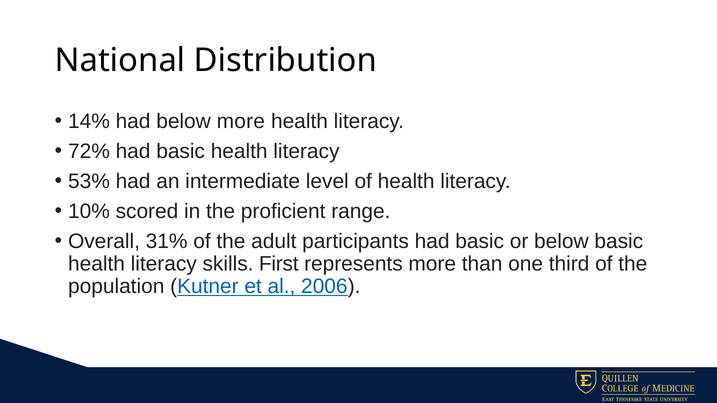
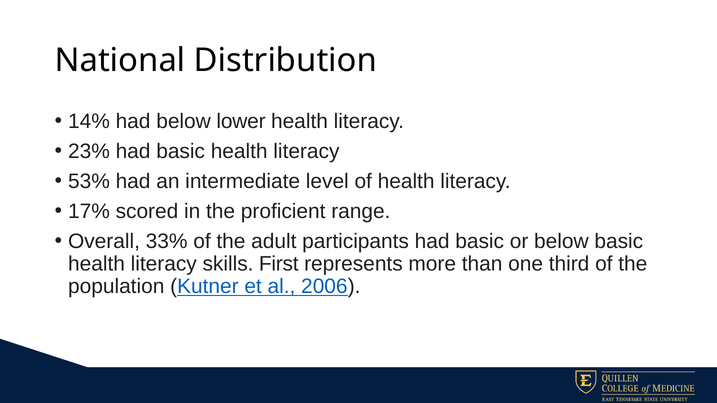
below more: more -> lower
72%: 72% -> 23%
10%: 10% -> 17%
31%: 31% -> 33%
